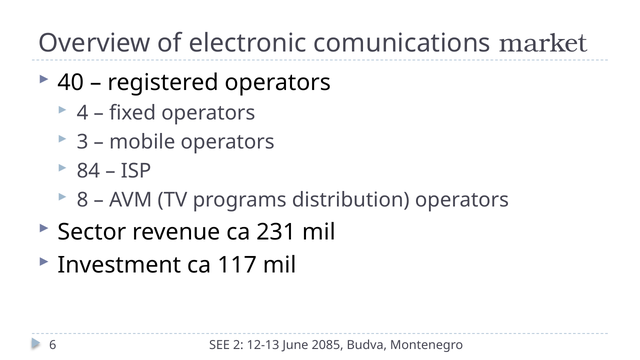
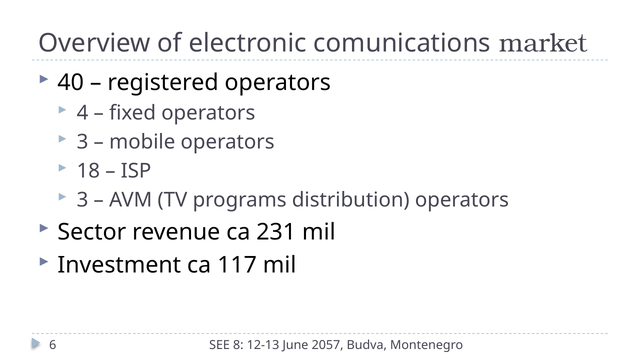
84: 84 -> 18
8 at (83, 200): 8 -> 3
2: 2 -> 8
2085: 2085 -> 2057
